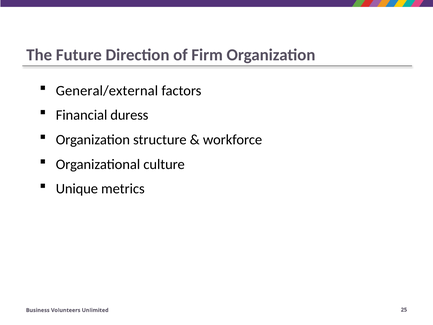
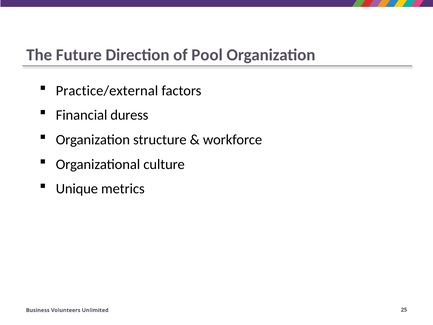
Firm: Firm -> Pool
General/external: General/external -> Practice/external
